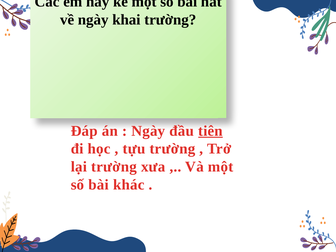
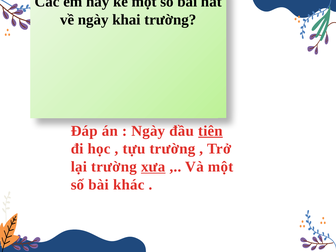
xưa underline: none -> present
